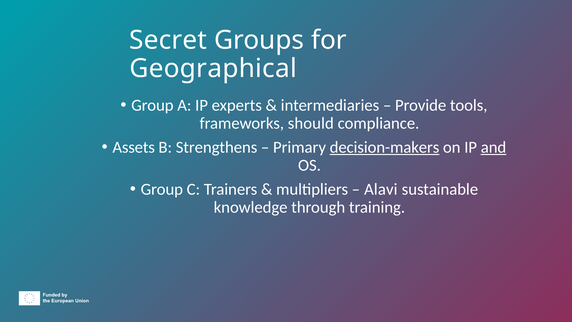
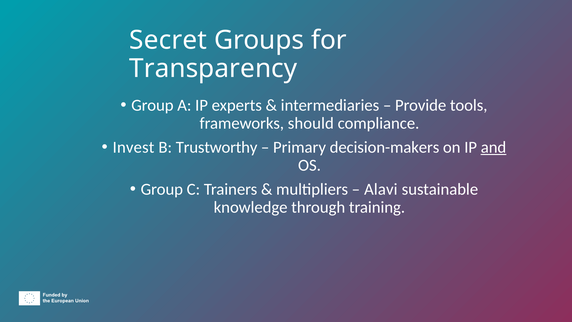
Geographical: Geographical -> Transparency
Assets: Assets -> Invest
Strengthens: Strengthens -> Trustworthy
decision-makers underline: present -> none
